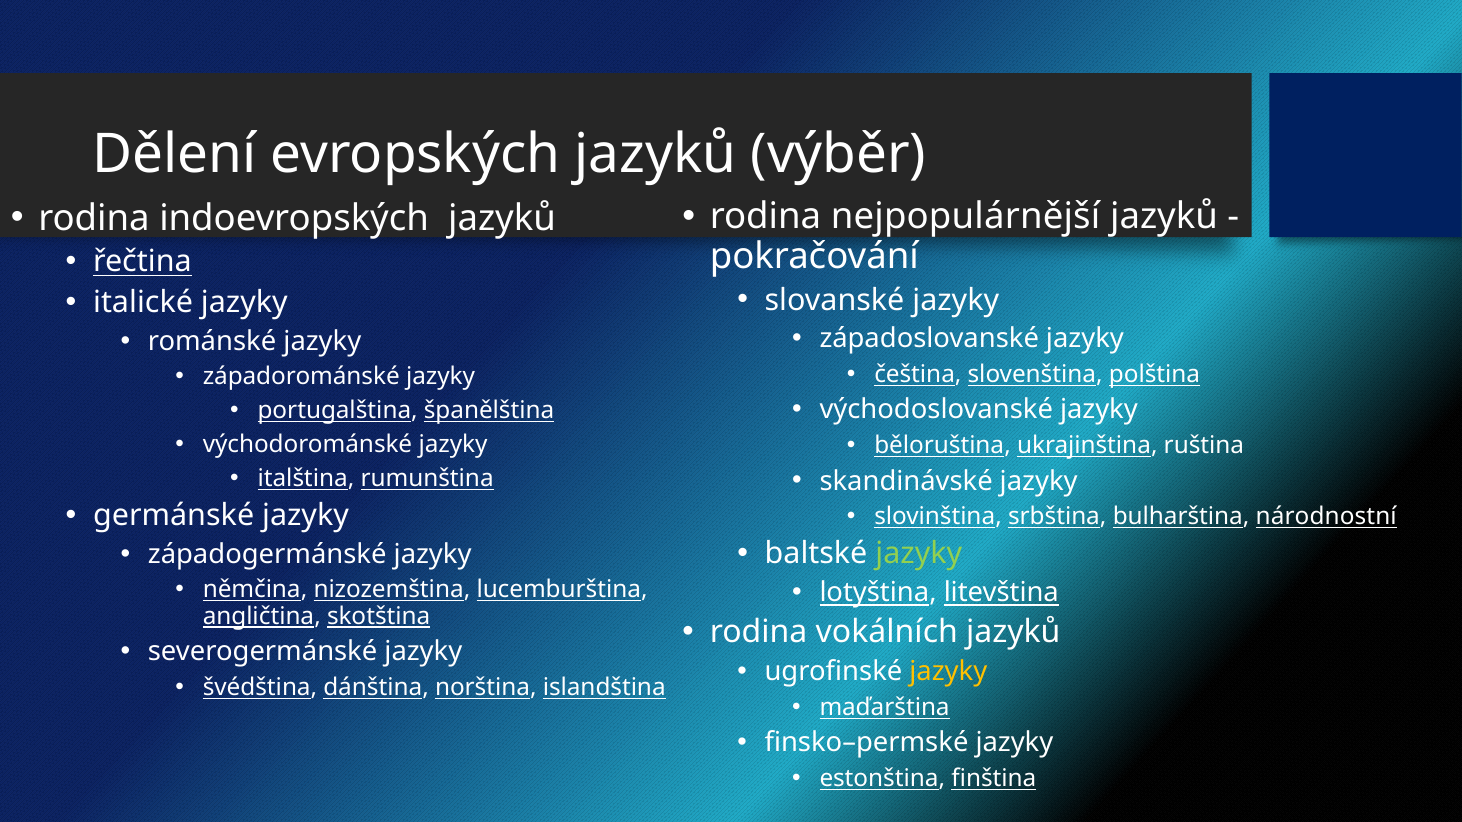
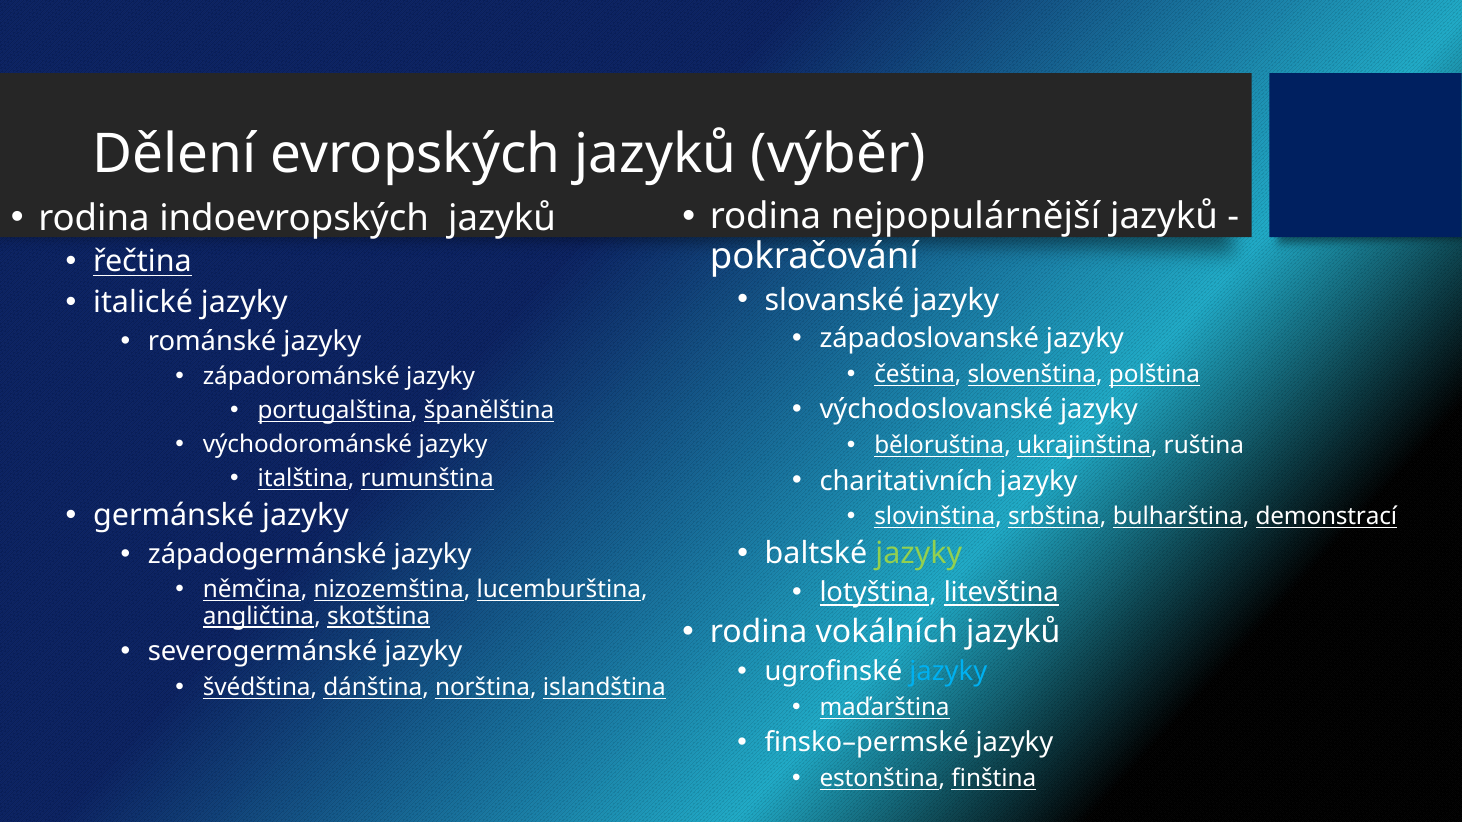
skandinávské: skandinávské -> charitativních
národnostní: národnostní -> demonstrací
jazyky at (948, 672) colour: yellow -> light blue
